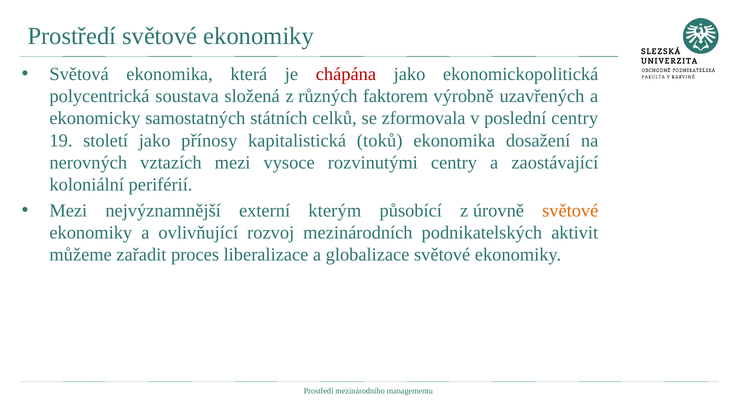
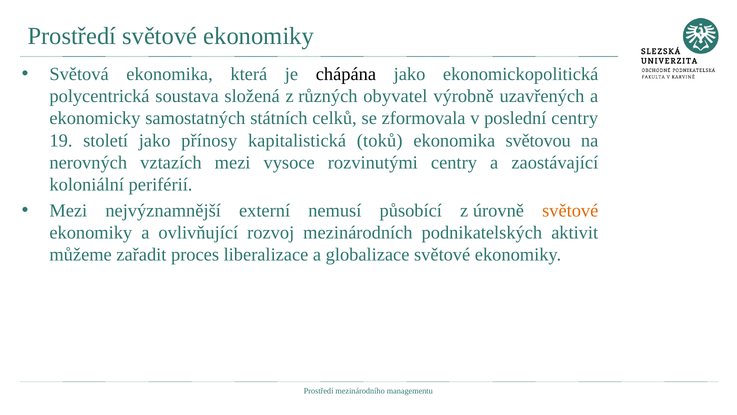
chápána colour: red -> black
faktorem: faktorem -> obyvatel
dosažení: dosažení -> světovou
kterým: kterým -> nemusí
